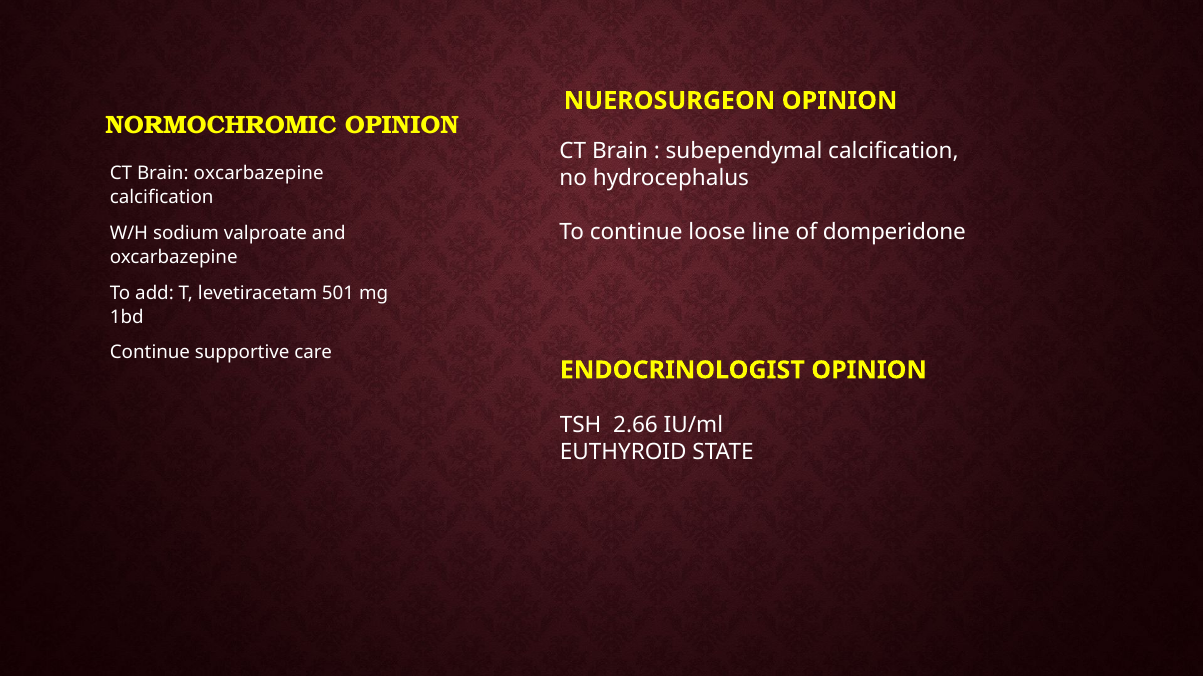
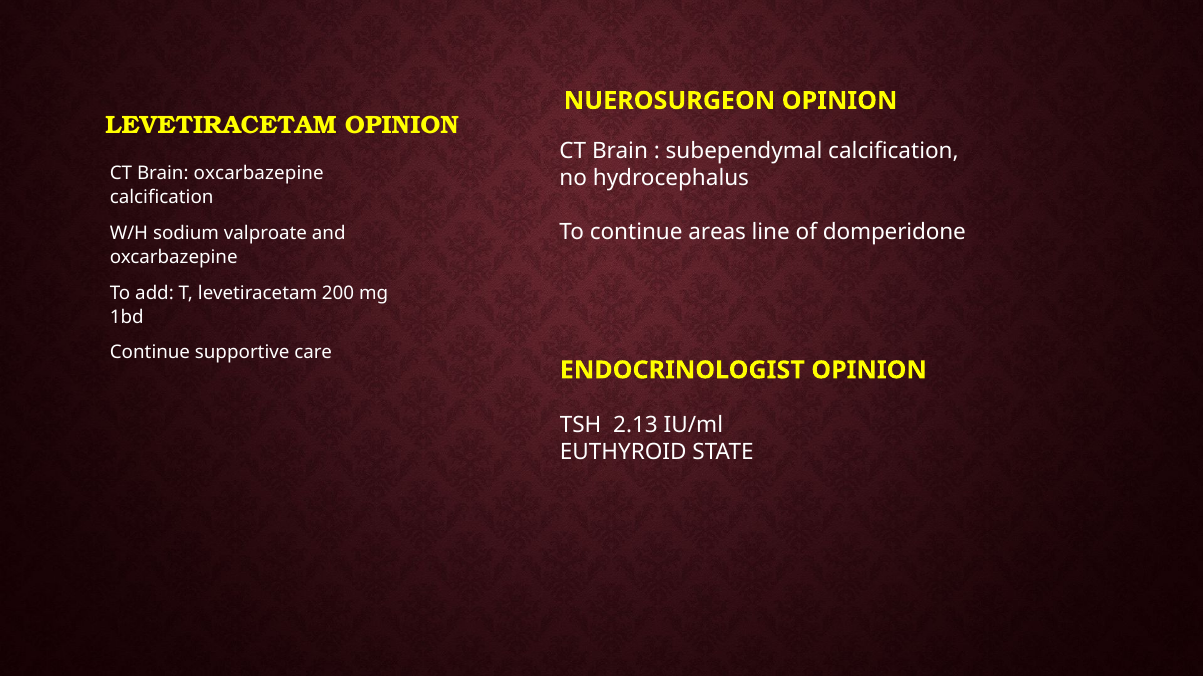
NORMOCHROMIC at (221, 125): NORMOCHROMIC -> LEVETIRACETAM
loose: loose -> areas
501: 501 -> 200
2.66: 2.66 -> 2.13
